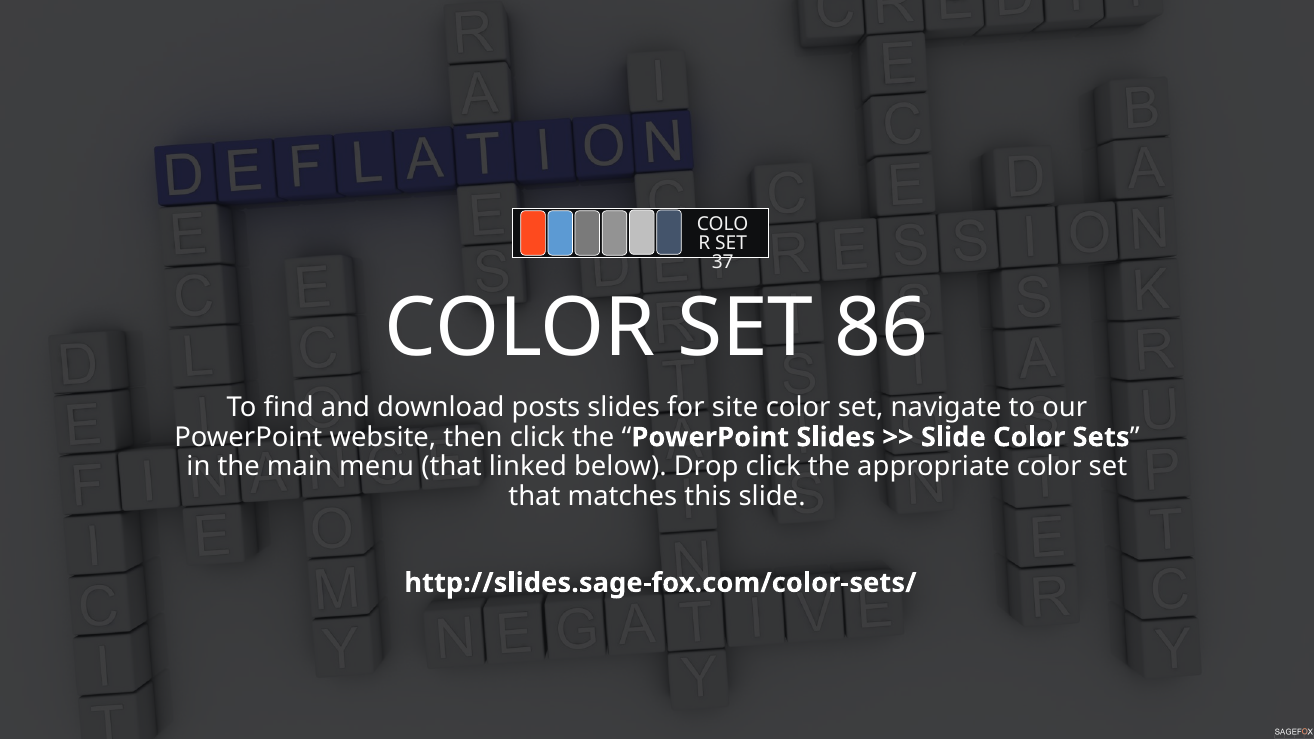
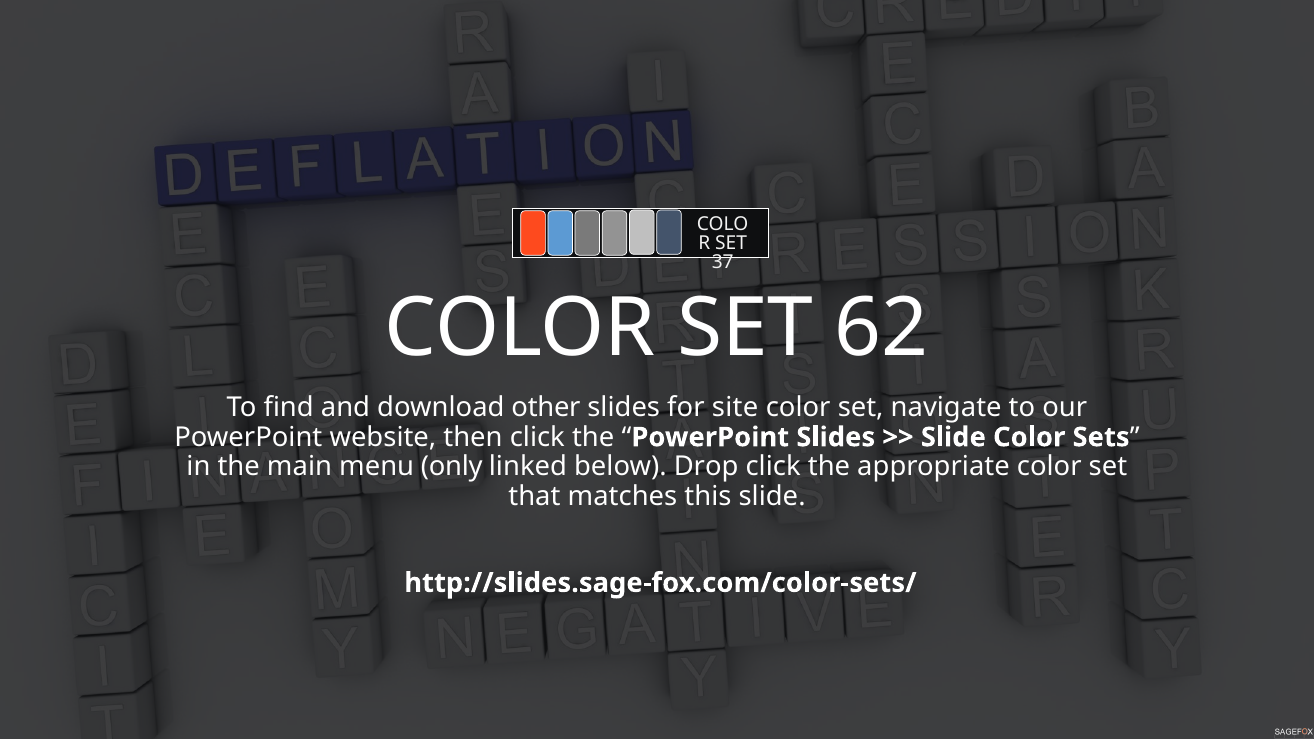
86: 86 -> 62
posts: posts -> other
menu that: that -> only
